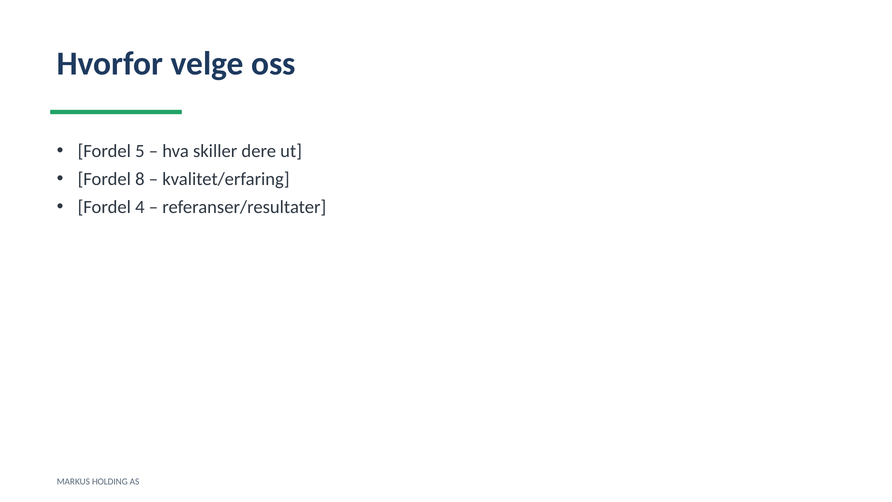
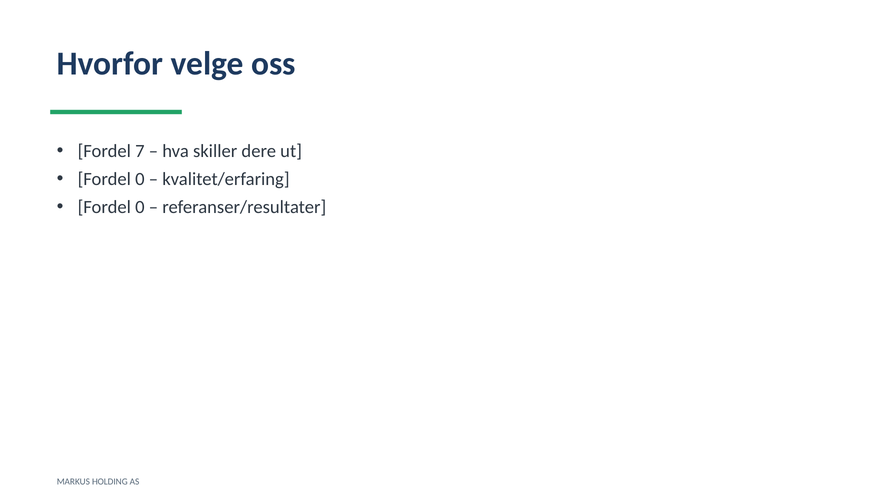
5: 5 -> 7
8 at (140, 179): 8 -> 0
4 at (140, 207): 4 -> 0
